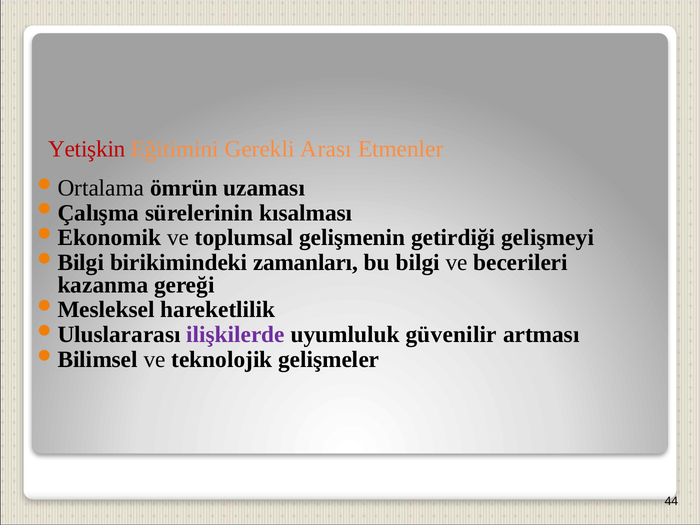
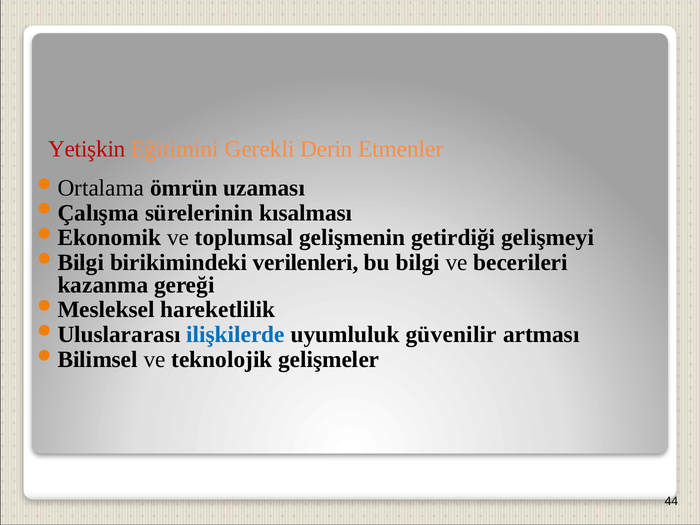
Arası: Arası -> Derin
zamanları: zamanları -> verilenleri
ilişkilerde colour: purple -> blue
